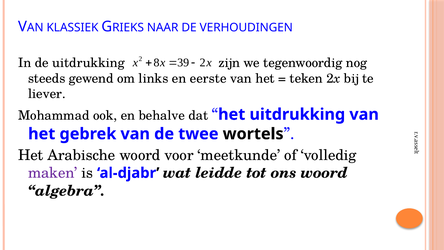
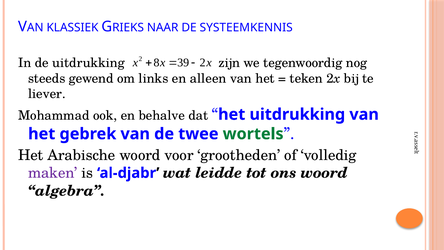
VERHOUDINGEN: VERHOUDINGEN -> SYSTEEMKENNIS
eerste: eerste -> alleen
wortels colour: black -> green
meetkunde: meetkunde -> grootheden
